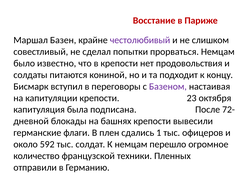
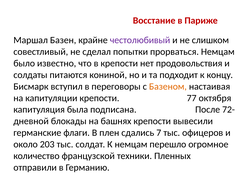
Базеном colour: purple -> orange
23: 23 -> 77
1: 1 -> 7
592: 592 -> 203
